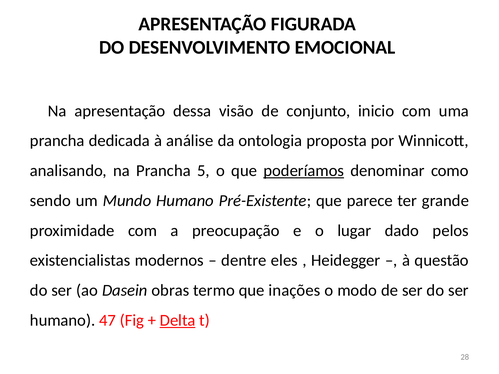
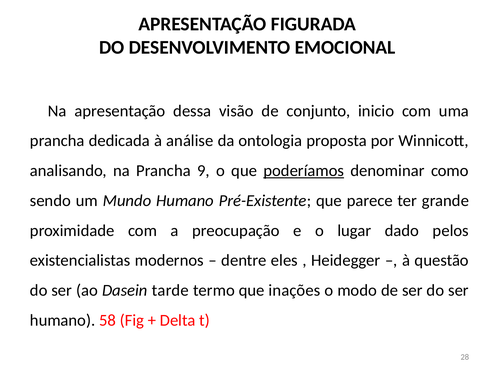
5: 5 -> 9
obras: obras -> tarde
47: 47 -> 58
Delta underline: present -> none
